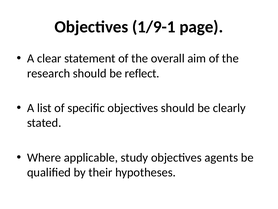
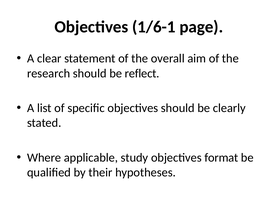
1/9-1: 1/9-1 -> 1/6-1
agents: agents -> format
